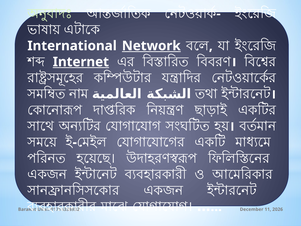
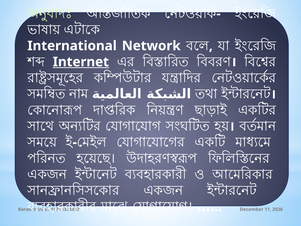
Network underline: present -> none
